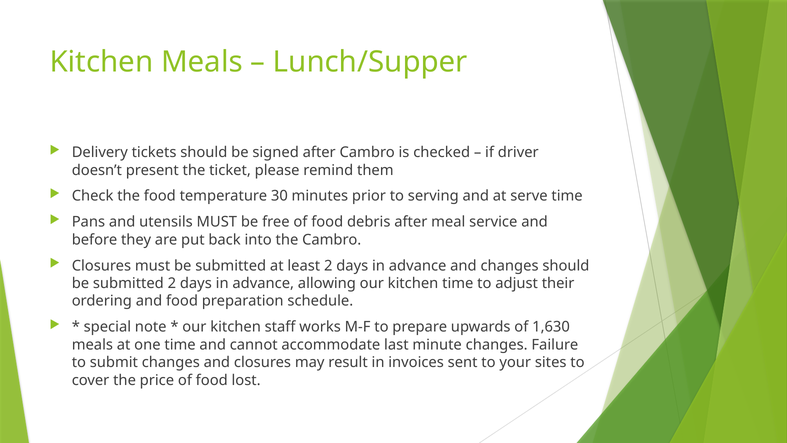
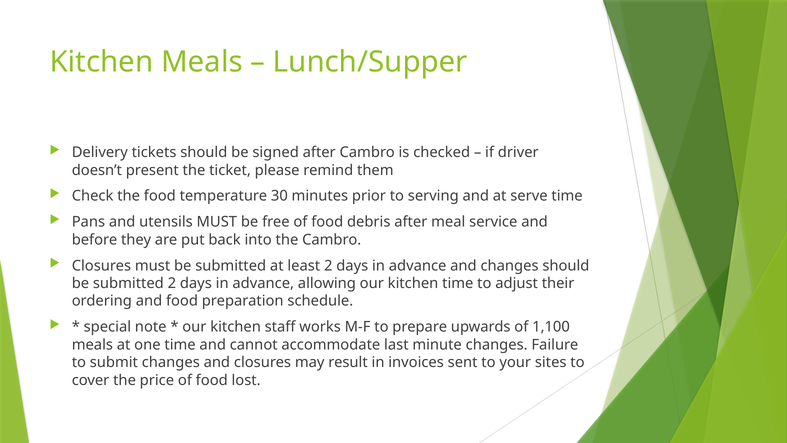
1,630: 1,630 -> 1,100
